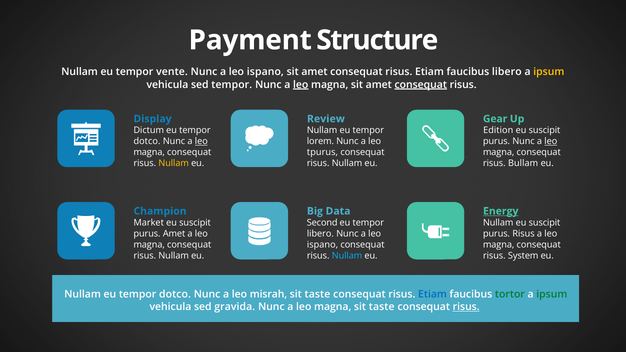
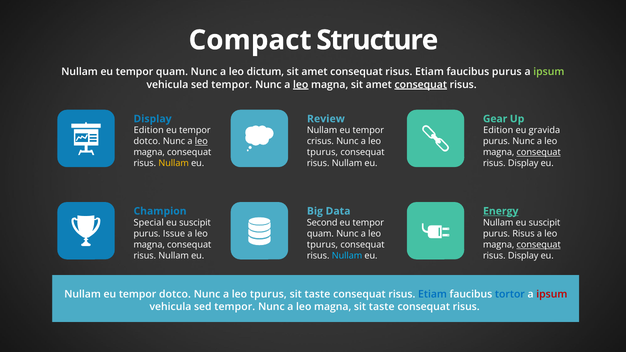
Payment: Payment -> Compact
Nullam eu tempor vente: vente -> quam
ispano at (265, 72): ispano -> dictum
faucibus libero: libero -> purus
ipsum at (549, 72) colour: yellow -> light green
Dictum at (149, 131): Dictum -> Edition
suscipit at (544, 131): suscipit -> gravida
lorem: lorem -> crisus
leo at (551, 141) underline: present -> none
consequat at (539, 152) underline: none -> present
Bullam at (523, 163): Bullam -> Display
Market: Market -> Special
purus Amet: Amet -> Issue
libero at (320, 234): libero -> quam
ispano at (322, 245): ispano -> tpurus
consequat at (539, 245) underline: none -> present
System at (523, 256): System -> Display
misrah at (268, 294): misrah -> tpurus
tortor colour: green -> blue
ipsum at (552, 294) colour: green -> red
gravida at (235, 307): gravida -> tempor
risus at (466, 307) underline: present -> none
